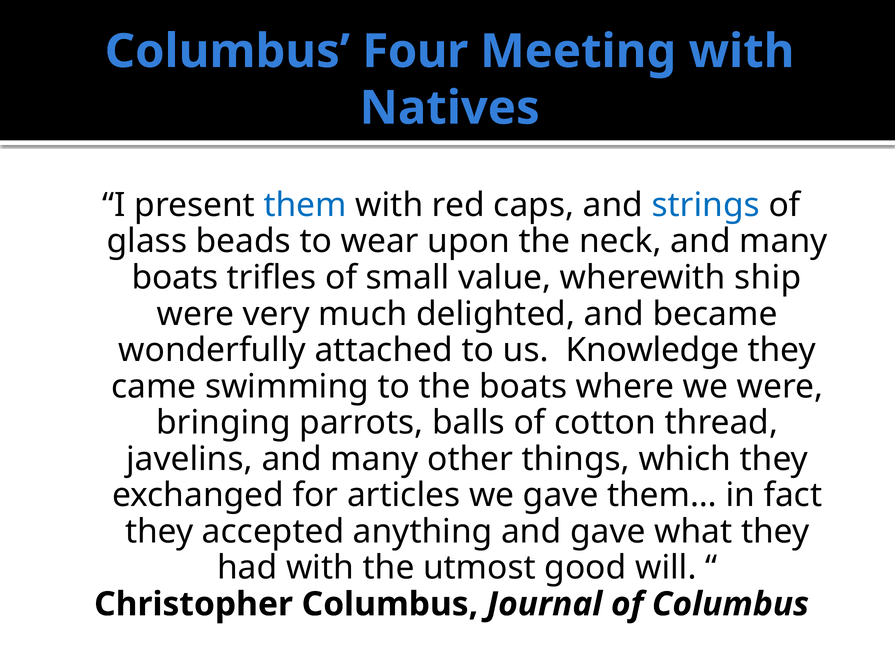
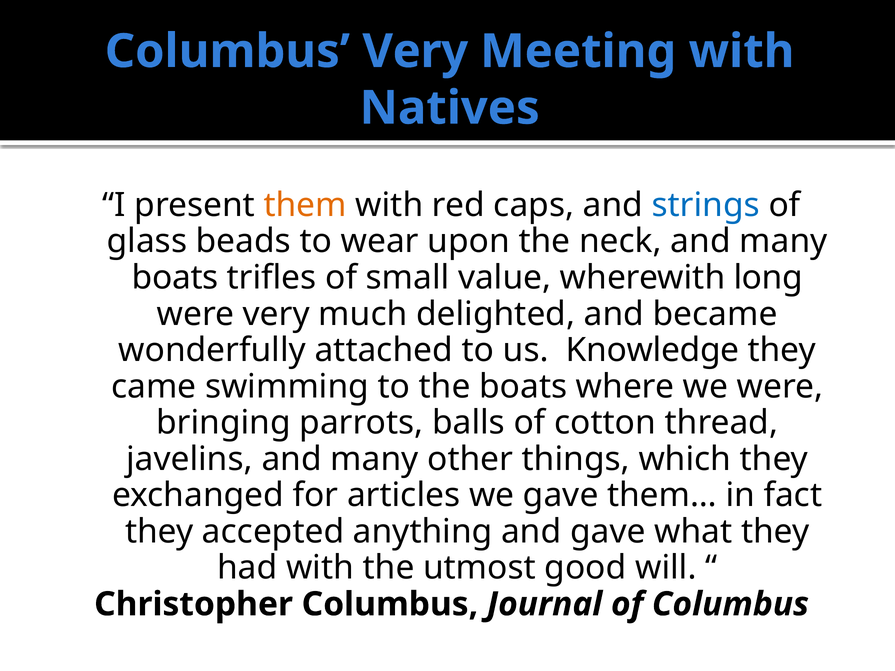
Columbus Four: Four -> Very
them colour: blue -> orange
ship: ship -> long
